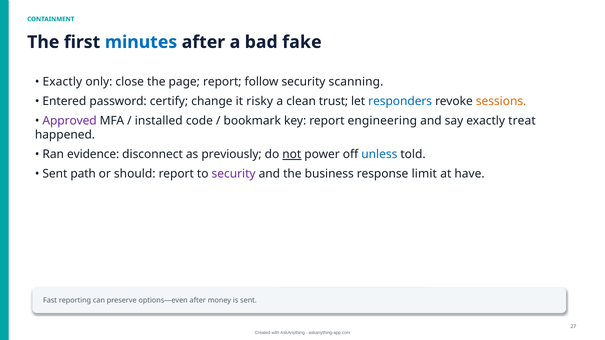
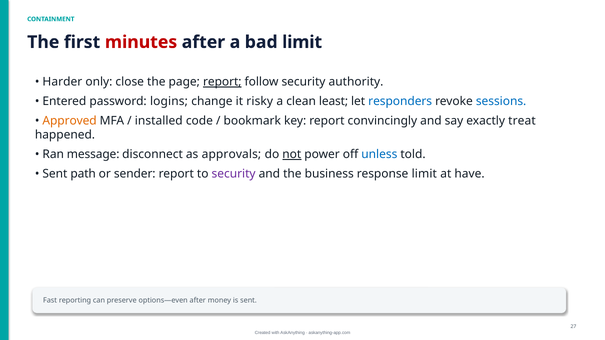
minutes colour: blue -> red
bad fake: fake -> limit
Exactly at (62, 82): Exactly -> Harder
report at (222, 82) underline: none -> present
scanning: scanning -> authority
certify: certify -> logins
trust: trust -> least
sessions colour: orange -> blue
Approved colour: purple -> orange
engineering: engineering -> convincingly
evidence: evidence -> message
previously: previously -> approvals
should: should -> sender
